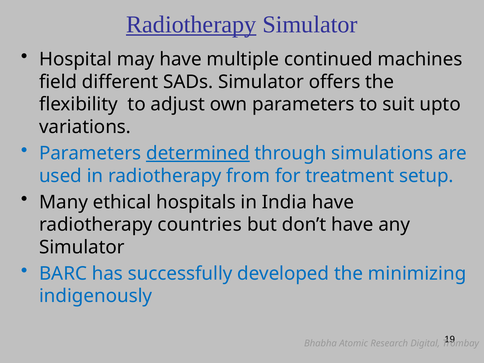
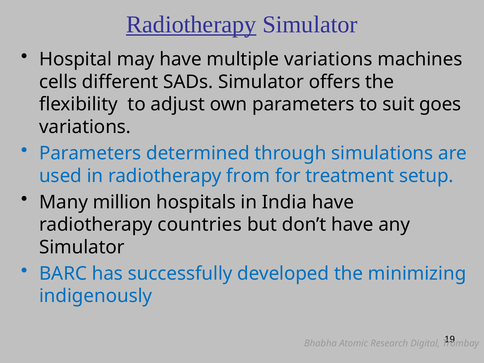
multiple continued: continued -> variations
field: field -> cells
upto: upto -> goes
determined underline: present -> none
ethical: ethical -> million
